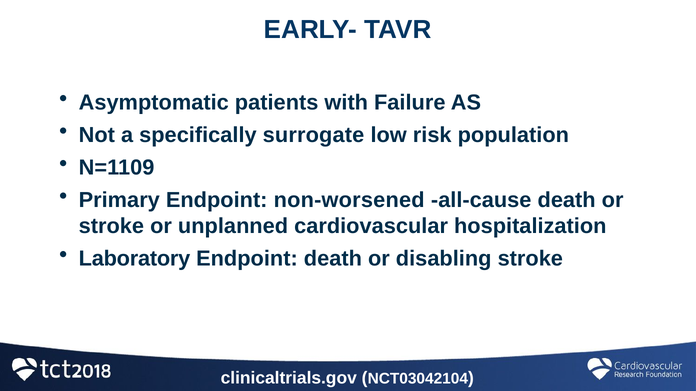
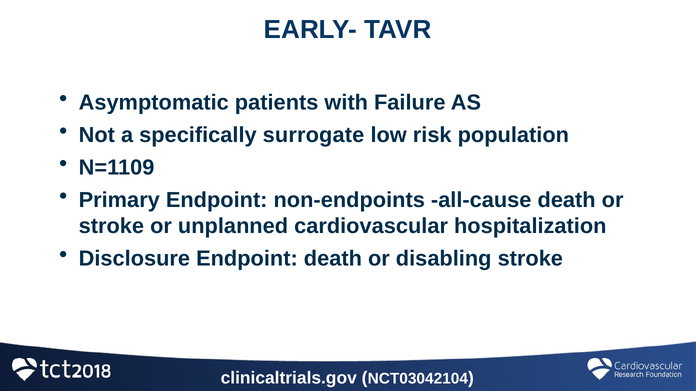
non-worsened: non-worsened -> non-endpoints
Laboratory: Laboratory -> Disclosure
